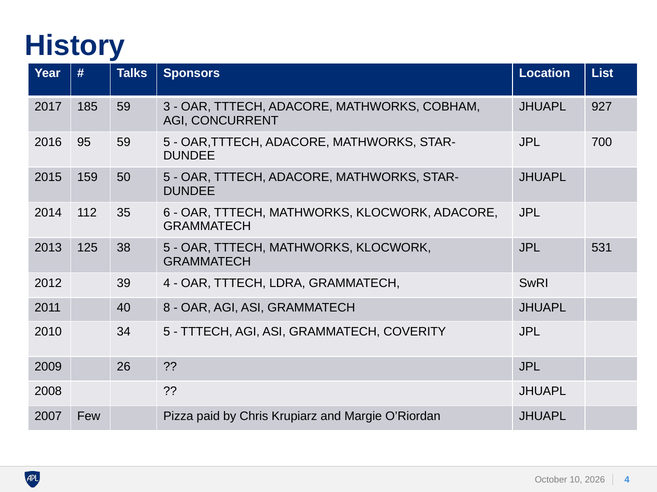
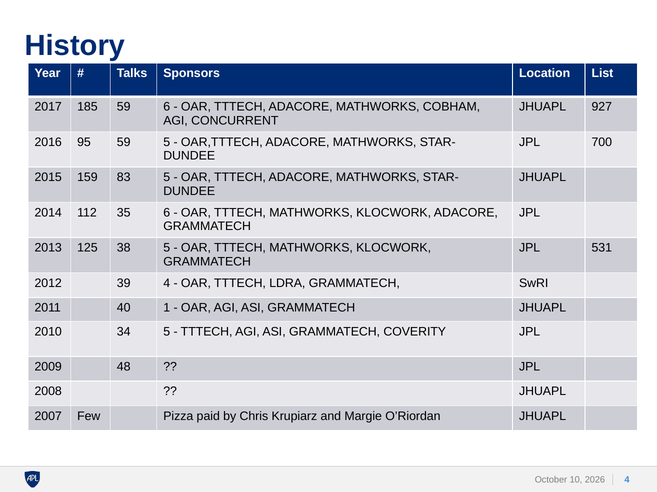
59 3: 3 -> 6
50: 50 -> 83
8: 8 -> 1
26: 26 -> 48
